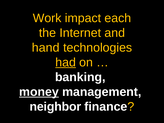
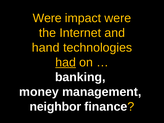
Work at (47, 18): Work -> Were
impact each: each -> were
money underline: present -> none
